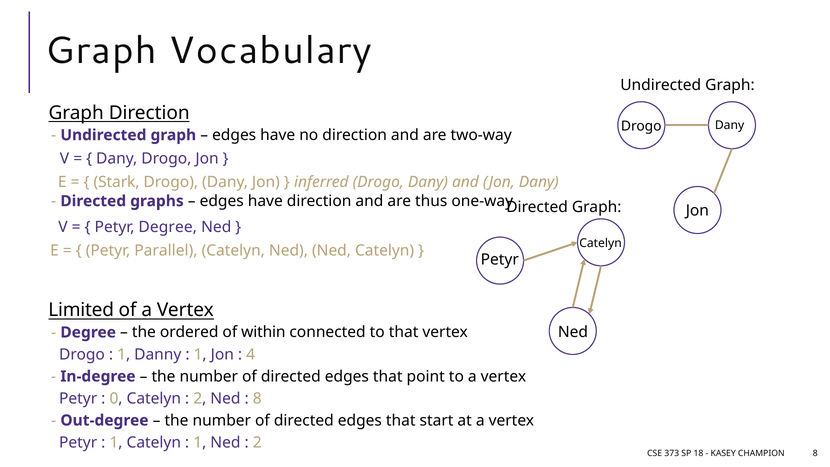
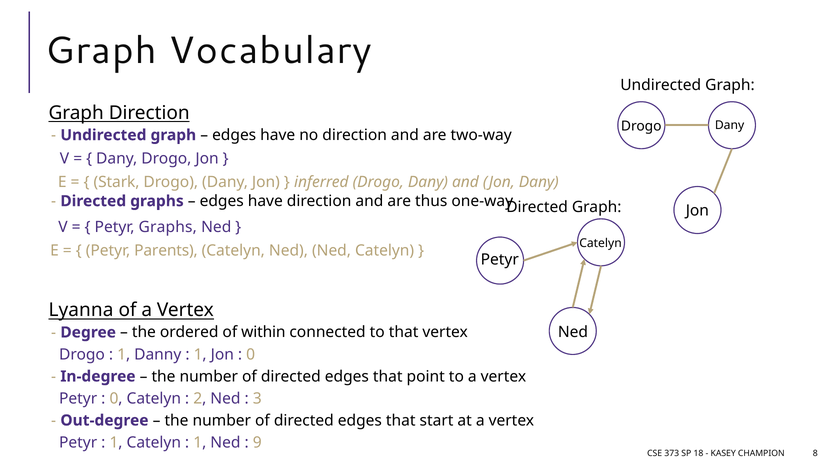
Petyr Degree: Degree -> Graphs
Parallel: Parallel -> Parents
Limited: Limited -> Lyanna
4 at (251, 354): 4 -> 0
8 at (257, 398): 8 -> 3
2 at (257, 442): 2 -> 9
